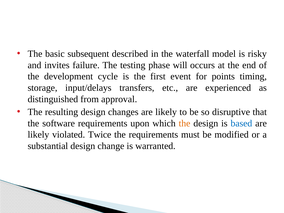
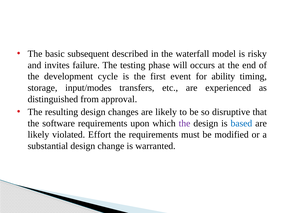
points: points -> ability
input/delays: input/delays -> input/modes
the at (185, 123) colour: orange -> purple
Twice: Twice -> Effort
